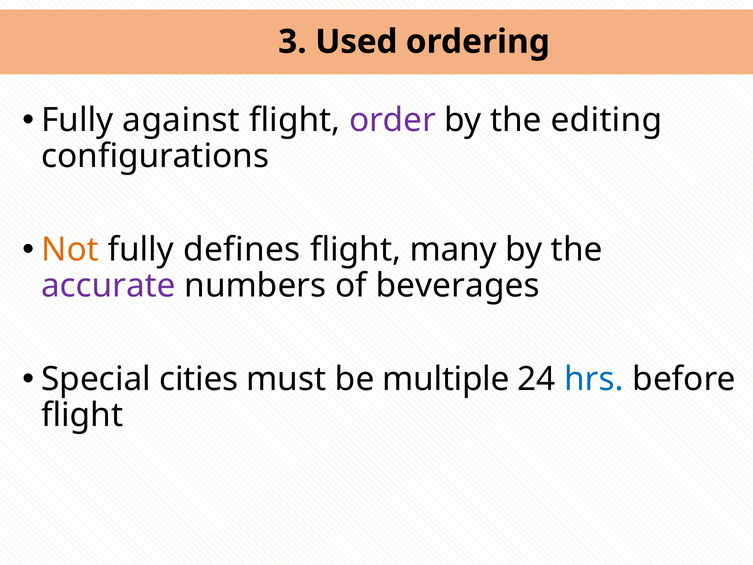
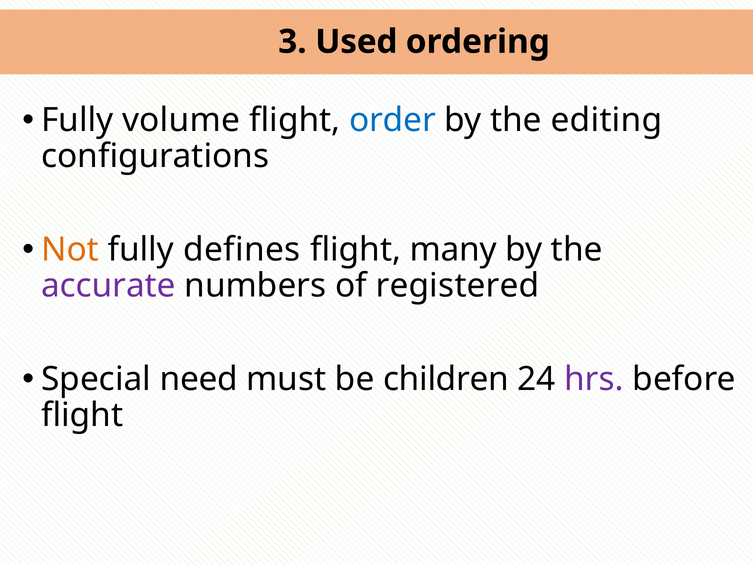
against: against -> volume
order colour: purple -> blue
beverages: beverages -> registered
cities: cities -> need
multiple: multiple -> children
hrs colour: blue -> purple
